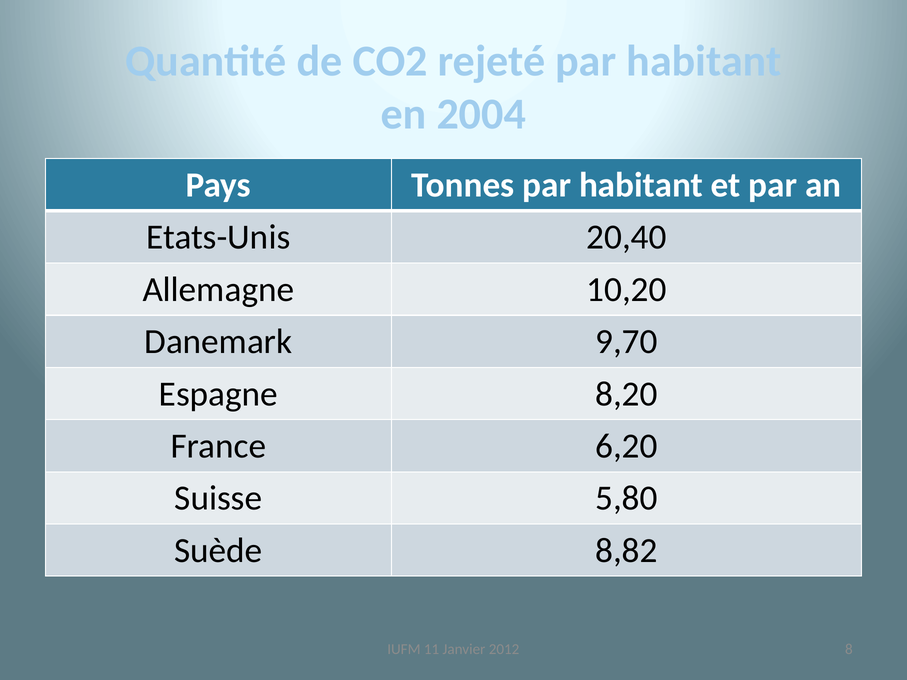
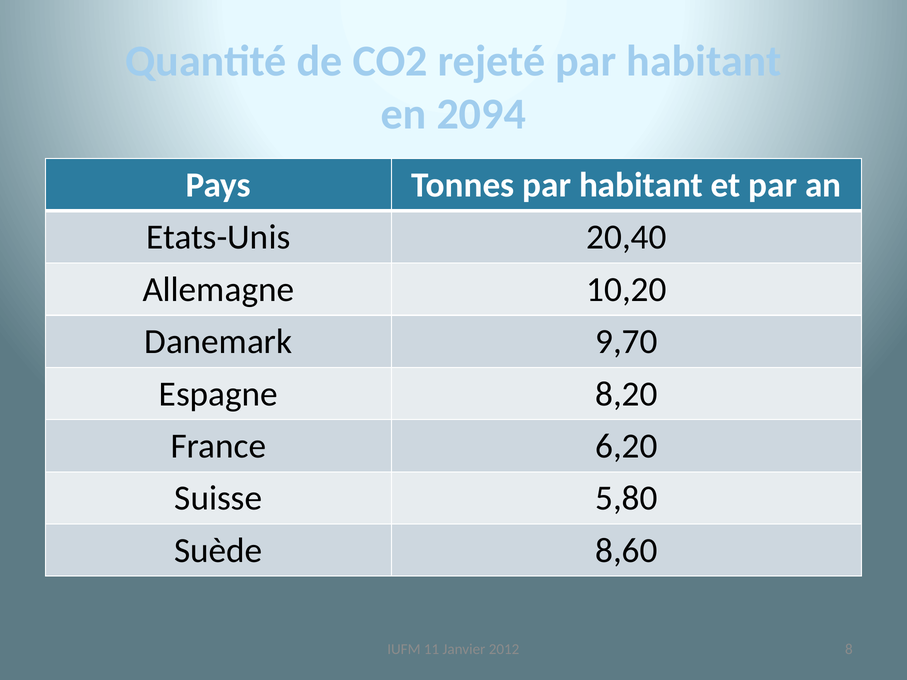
2004: 2004 -> 2094
8,82: 8,82 -> 8,60
